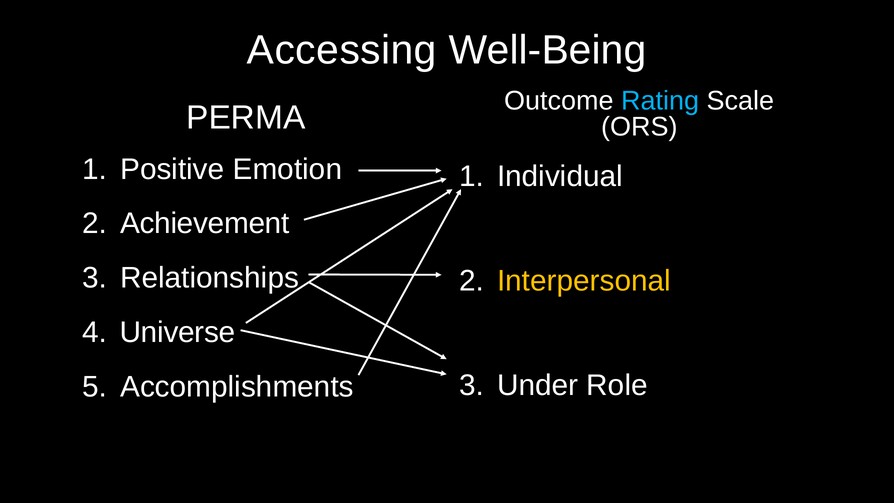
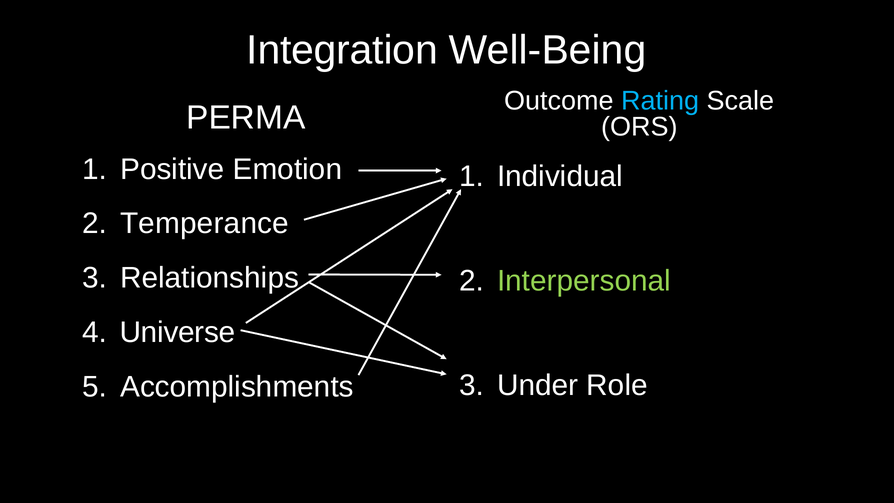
Accessing: Accessing -> Integration
Achievement: Achievement -> Temperance
Interpersonal colour: yellow -> light green
